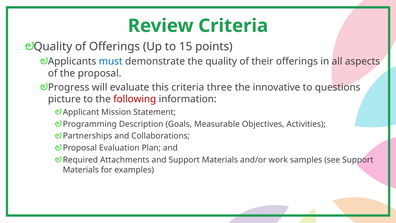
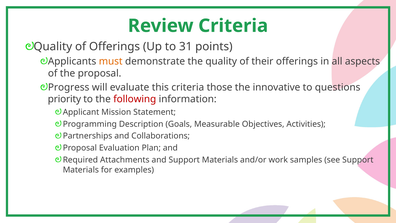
15: 15 -> 31
must colour: blue -> orange
three: three -> those
picture: picture -> priority
